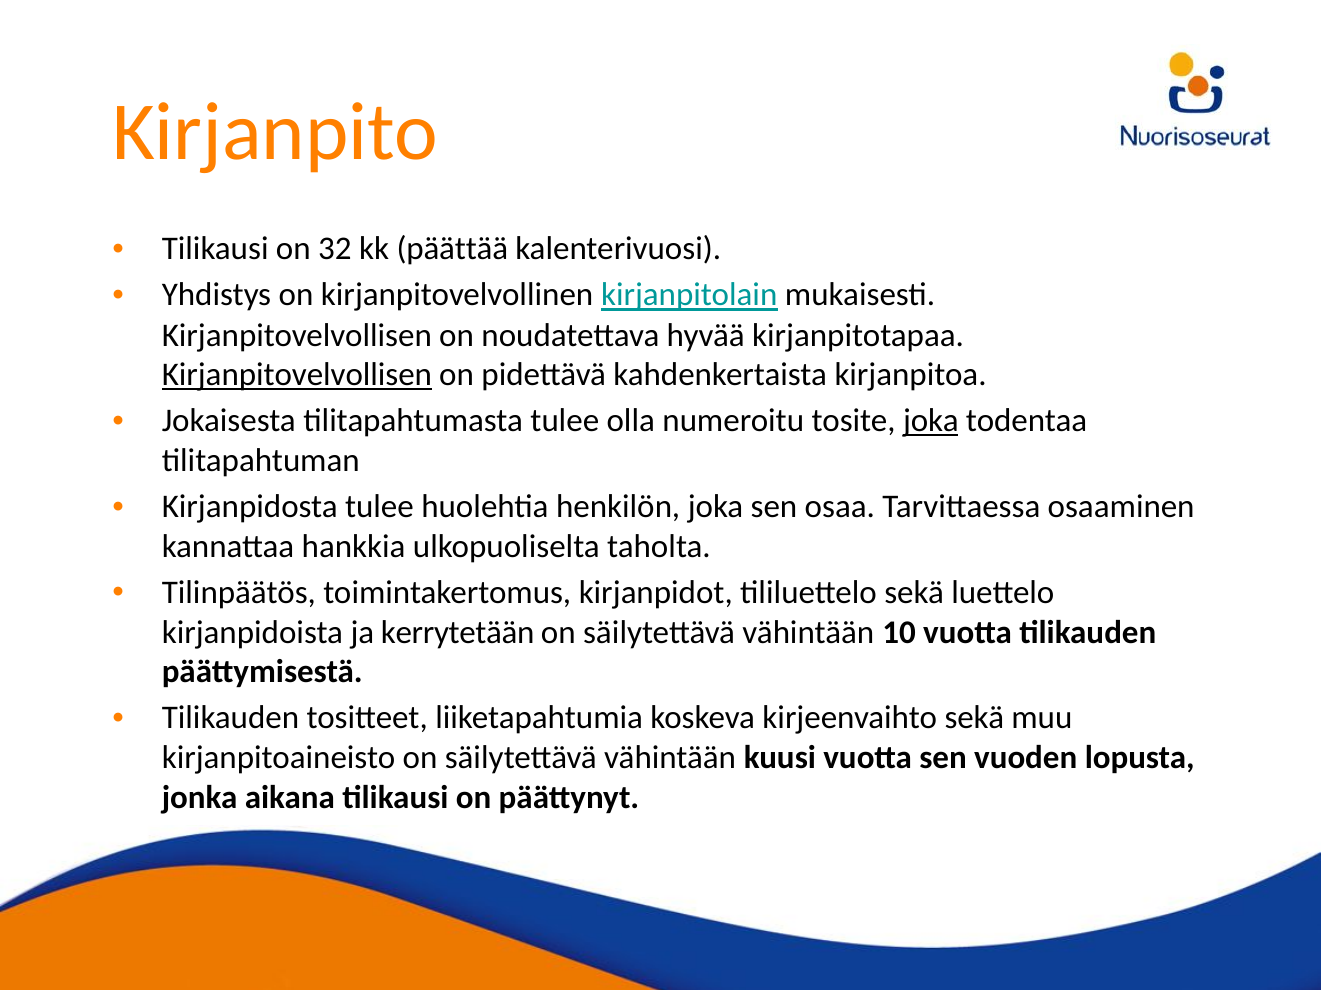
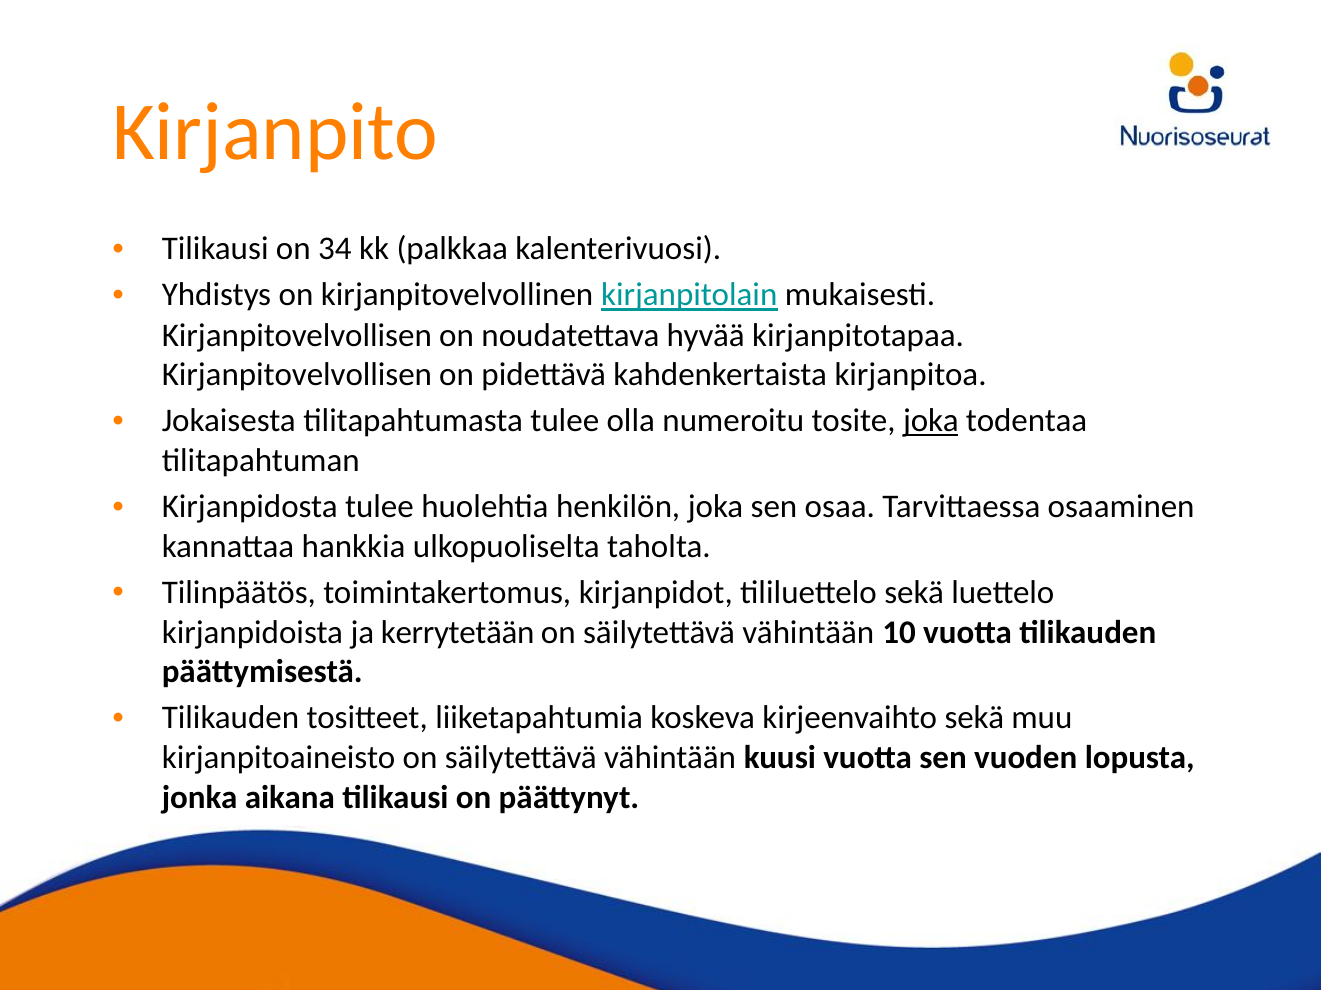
32: 32 -> 34
päättää: päättää -> palkkaa
Kirjanpitovelvollisen at (297, 375) underline: present -> none
